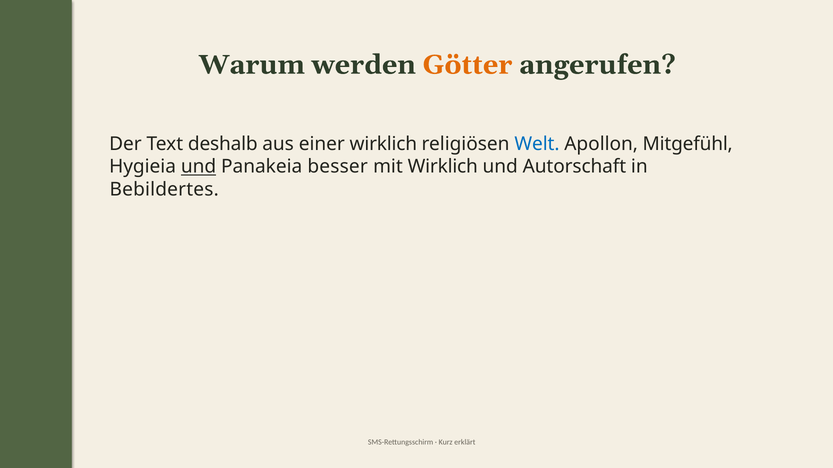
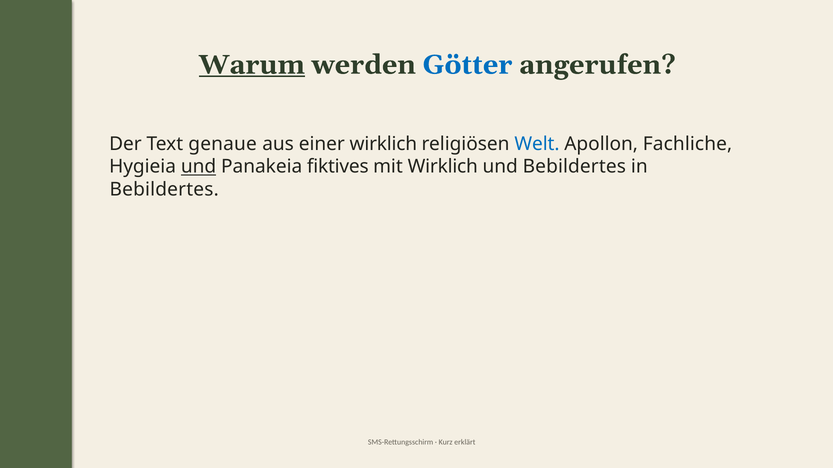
Warum underline: none -> present
Götter colour: orange -> blue
deshalb: deshalb -> genaue
Mitgefühl: Mitgefühl -> Fachliche
besser: besser -> fiktives
und Autorschaft: Autorschaft -> Bebildertes
